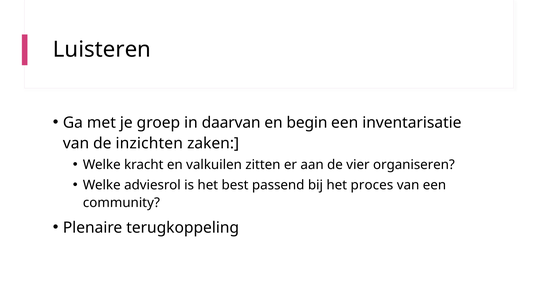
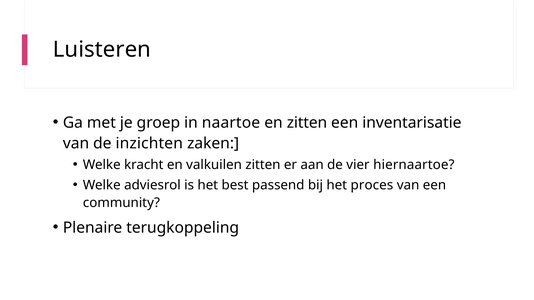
daarvan: daarvan -> naartoe
en begin: begin -> zitten
organiseren: organiseren -> hiernaartoe
